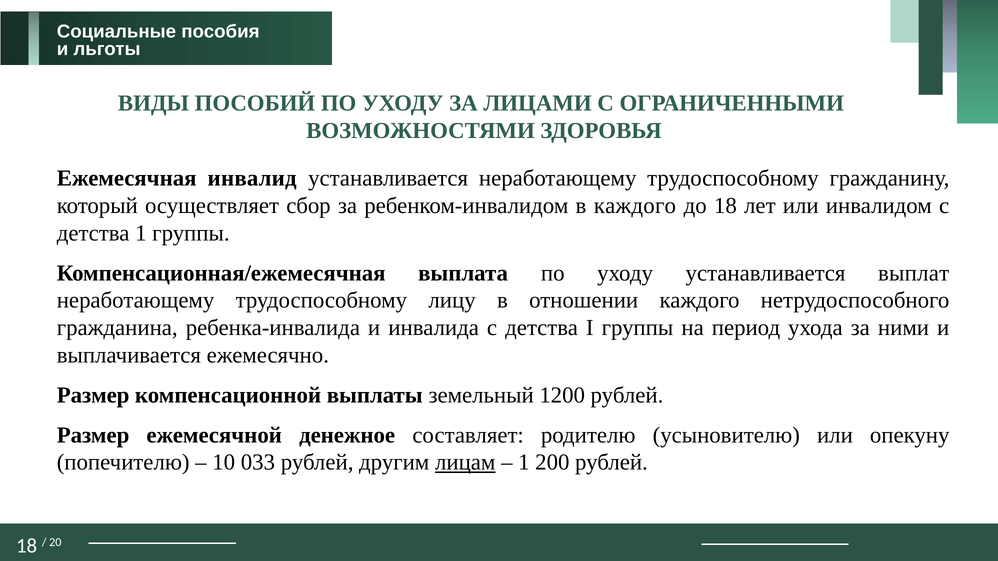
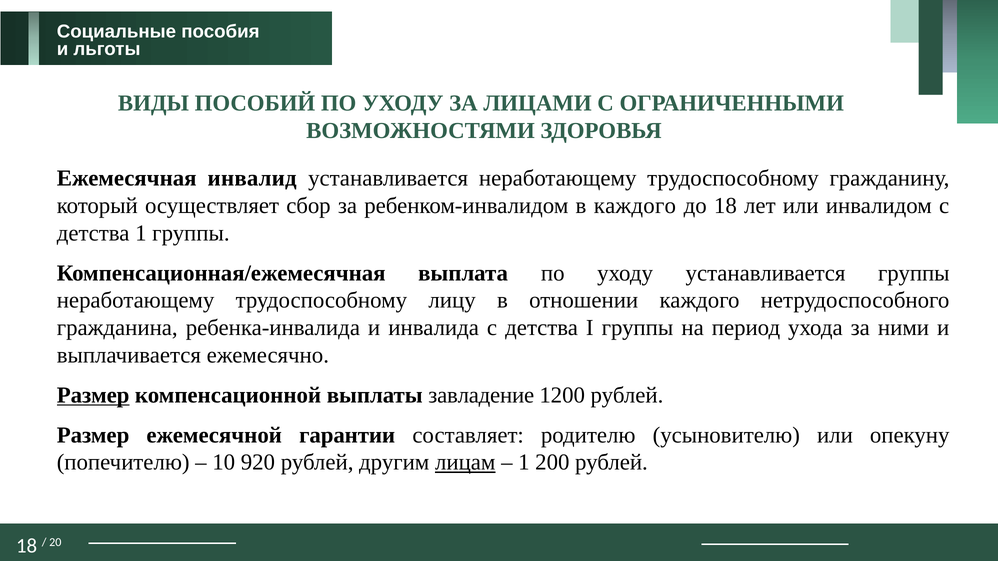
устанавливается выплат: выплат -> группы
Размер at (93, 395) underline: none -> present
земельный: земельный -> завладение
денежное: денежное -> гарантии
033: 033 -> 920
